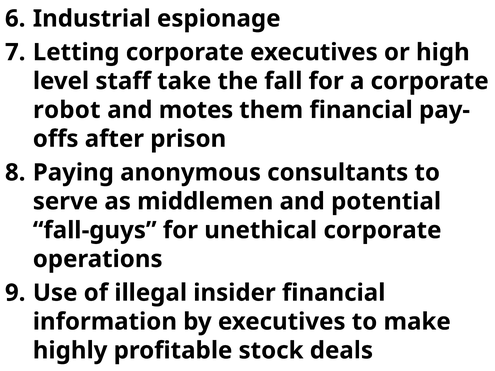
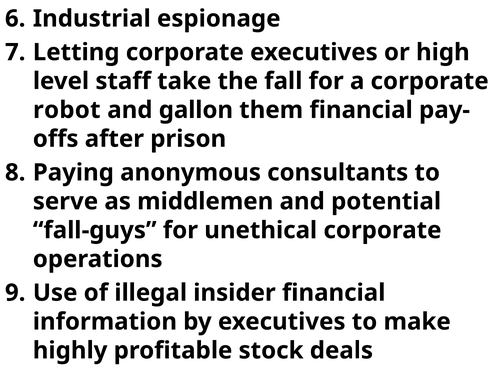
motes: motes -> gallon
